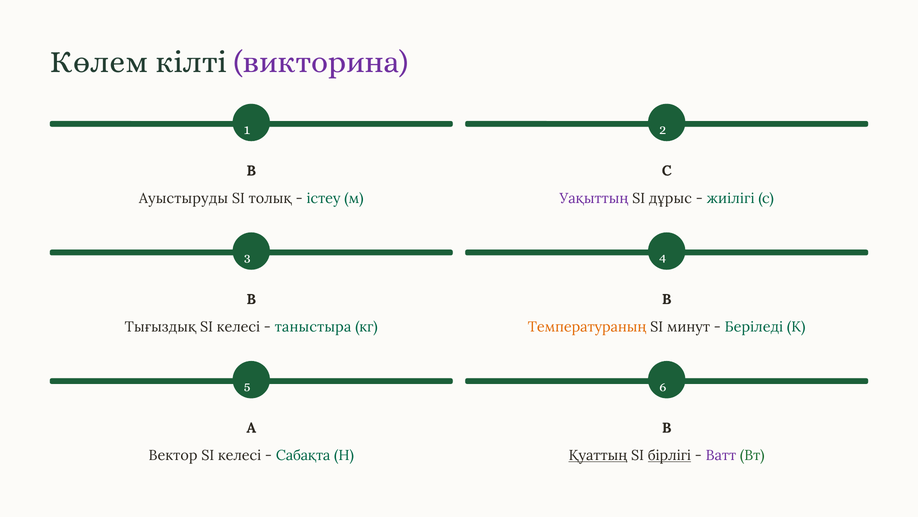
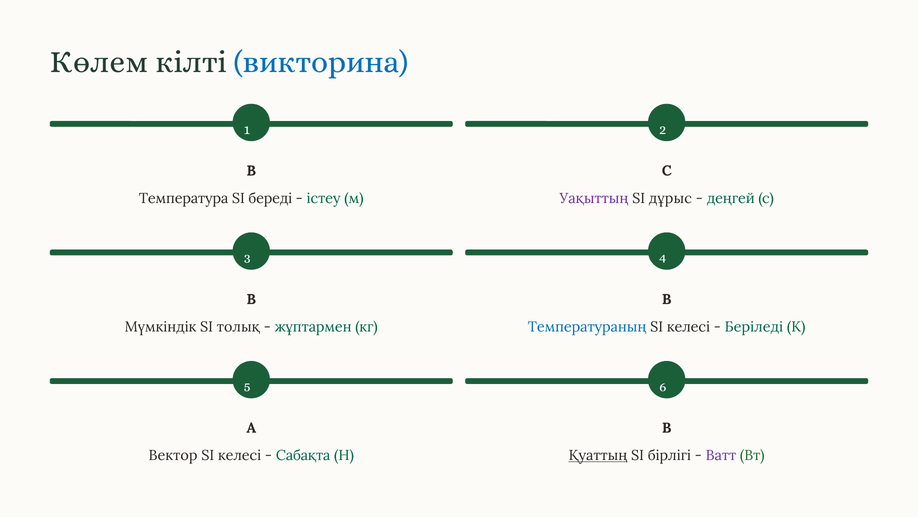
викторина colour: purple -> blue
Ауыстыруды: Ауыстыруды -> Температура
толық: толық -> береді
жиілігі: жиілігі -> деңгей
Тығыздық: Тығыздық -> Мүмкіндік
келесі at (238, 327): келесі -> толық
таныстыра: таныстыра -> жұптармен
Температураның colour: orange -> blue
минут at (688, 327): минут -> келесі
бірлігі underline: present -> none
